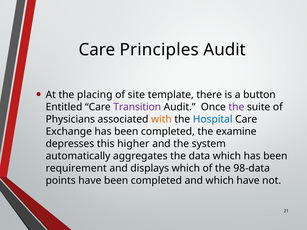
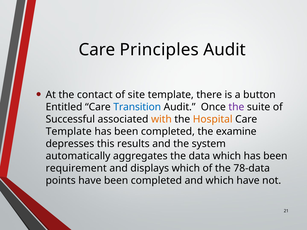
placing: placing -> contact
Transition colour: purple -> blue
Physicians: Physicians -> Successful
Hospital colour: blue -> orange
Exchange at (69, 132): Exchange -> Template
higher: higher -> results
98-data: 98-data -> 78-data
